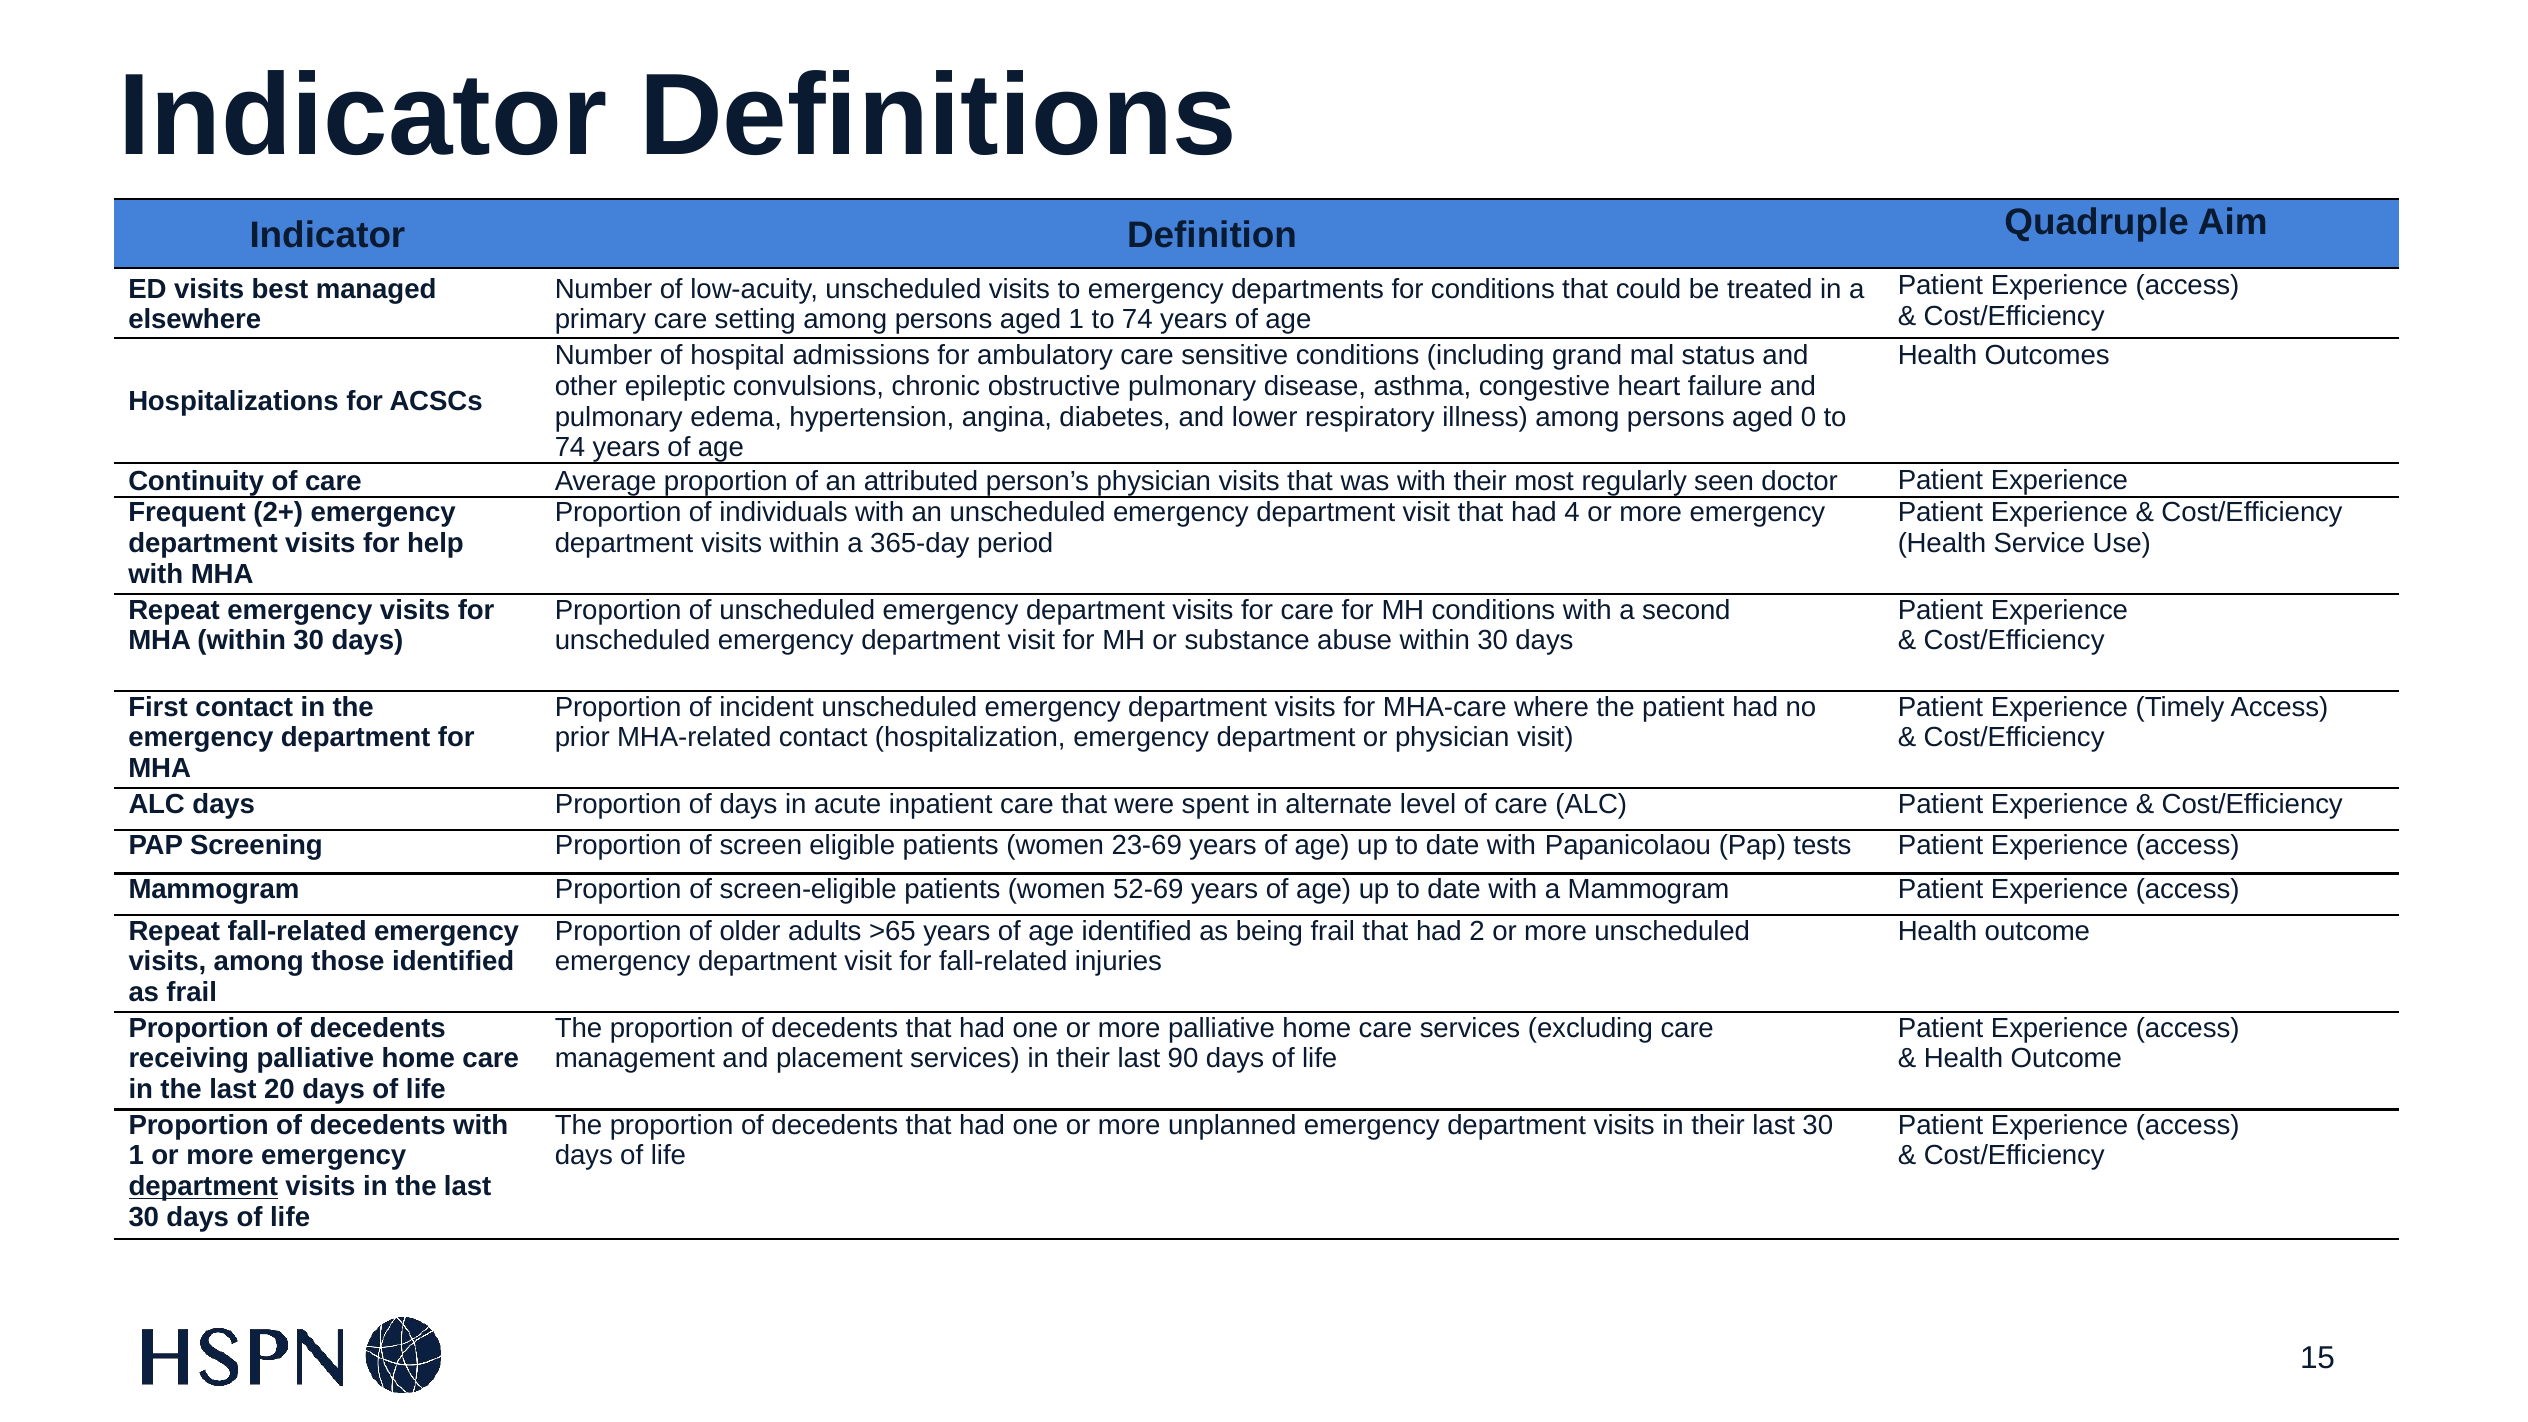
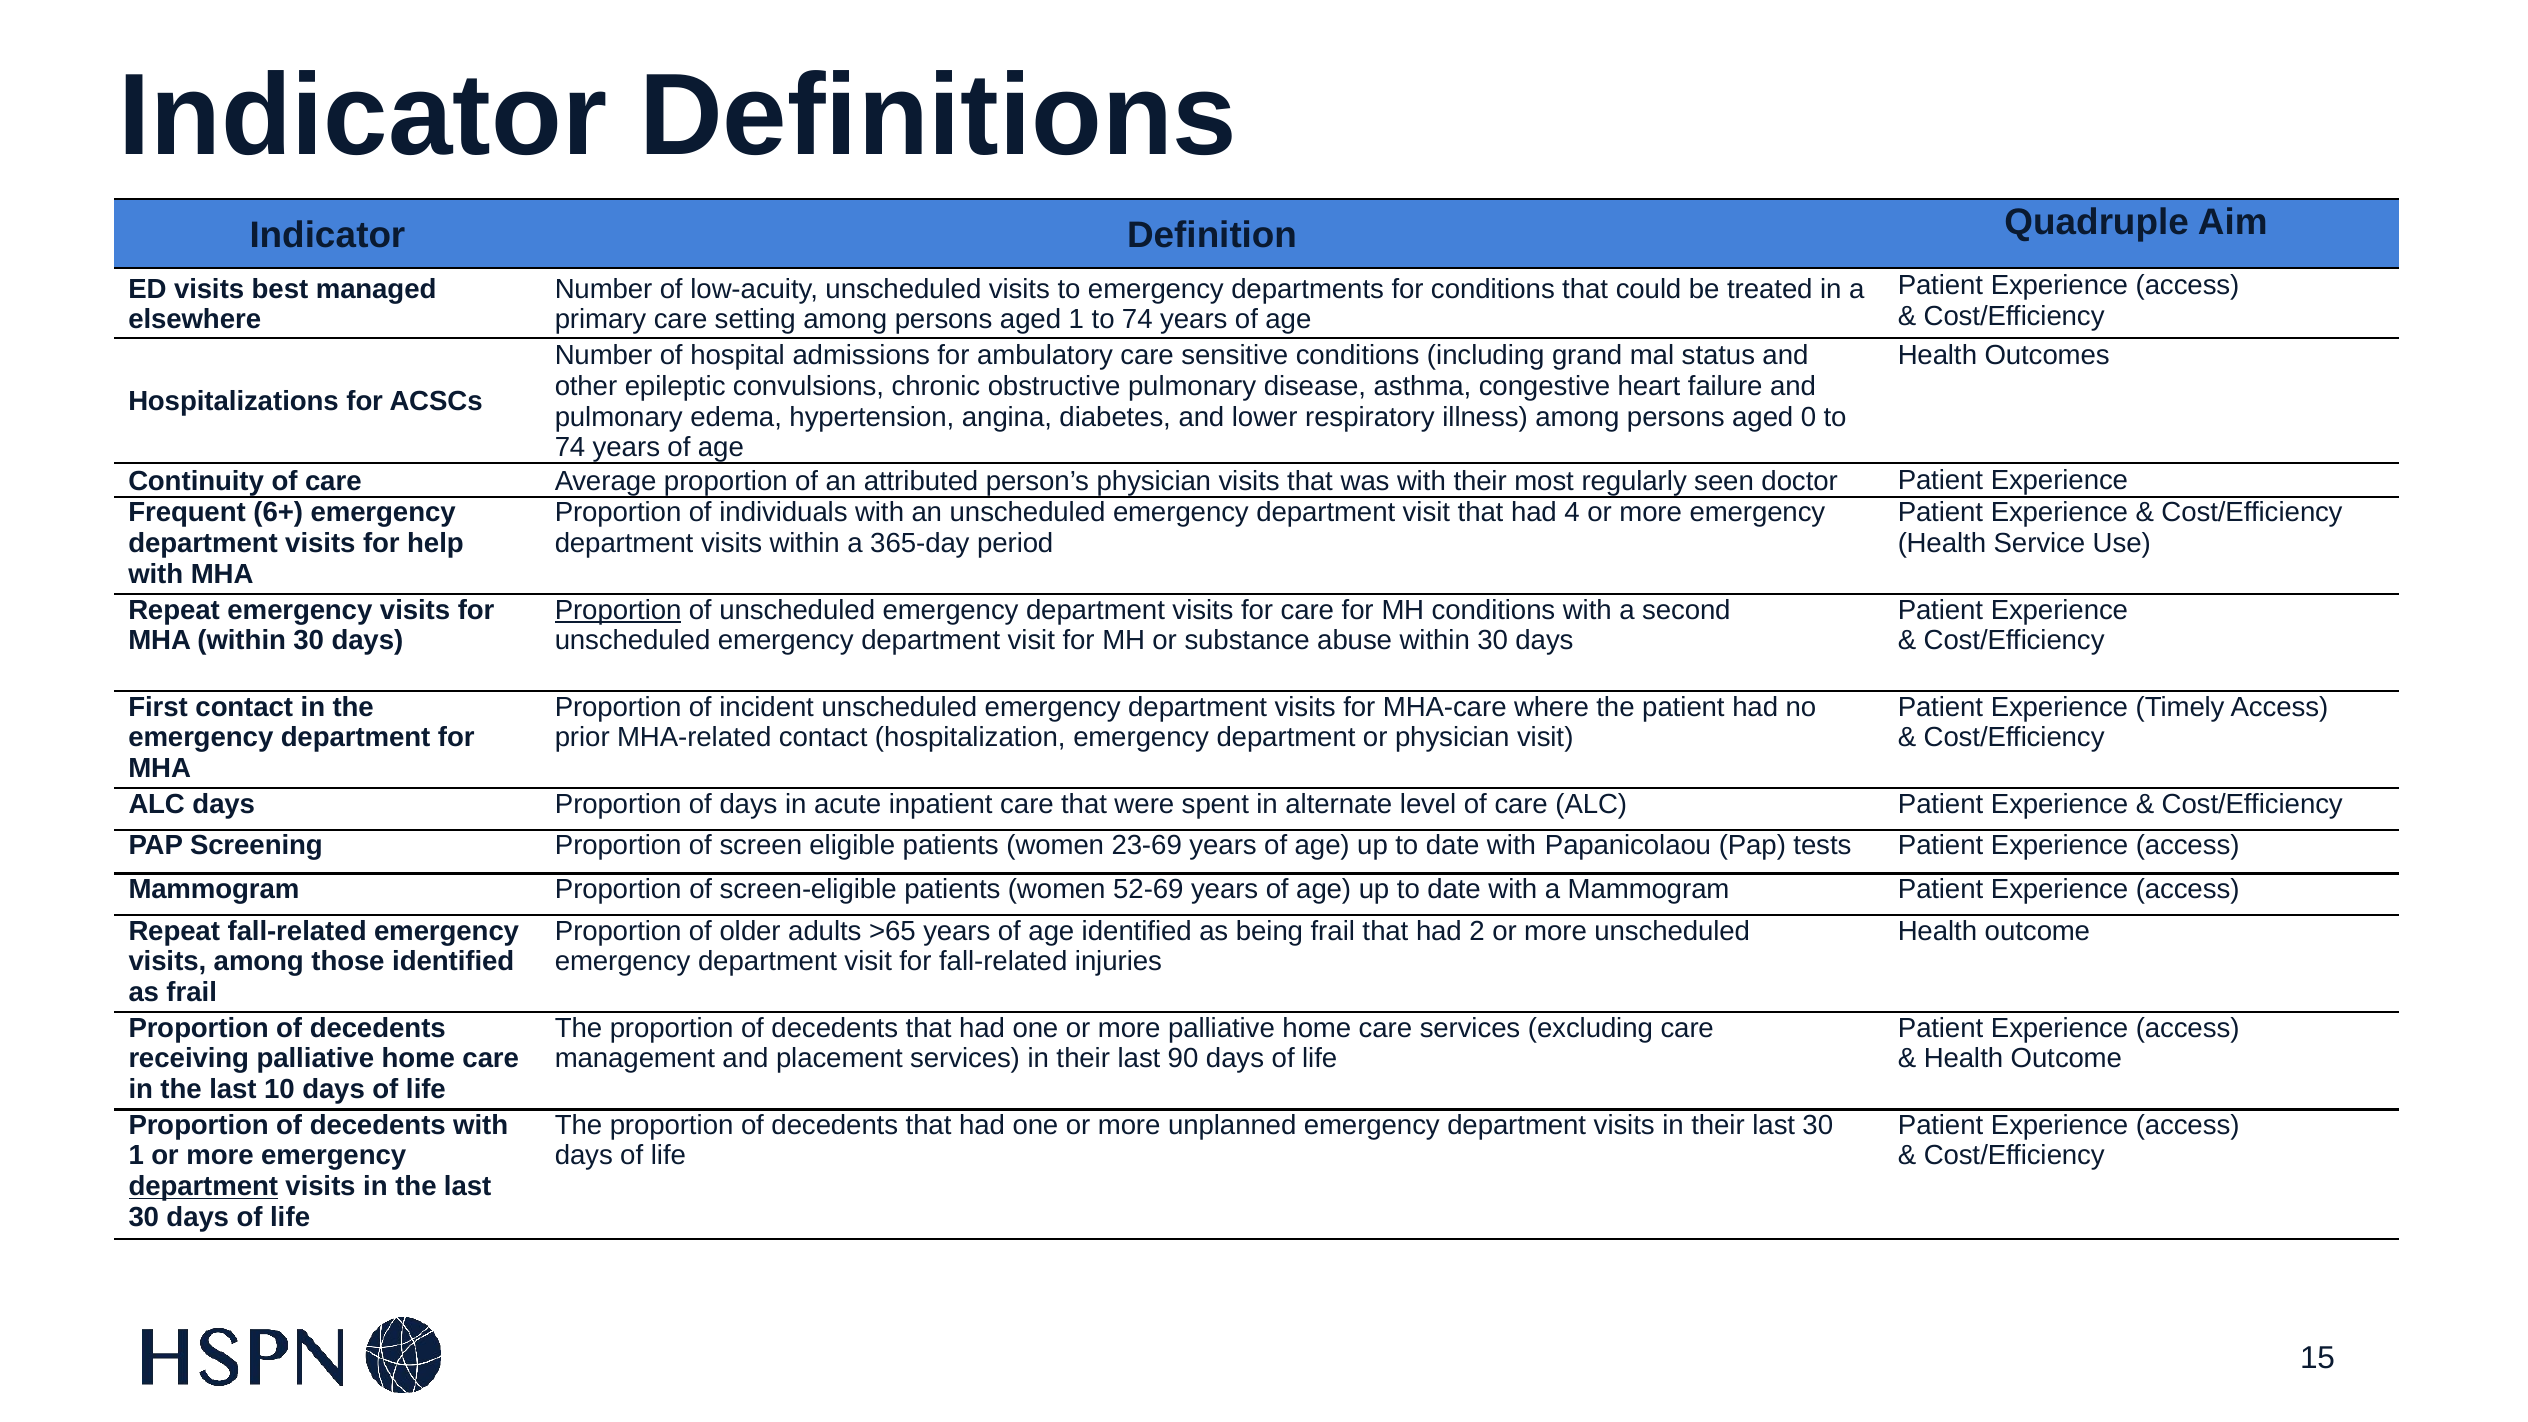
2+: 2+ -> 6+
Proportion at (618, 610) underline: none -> present
20: 20 -> 10
